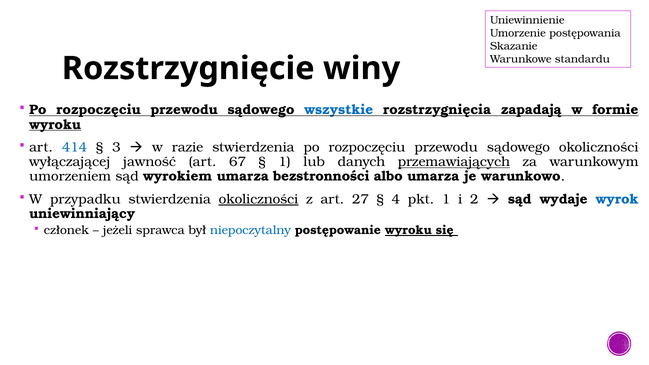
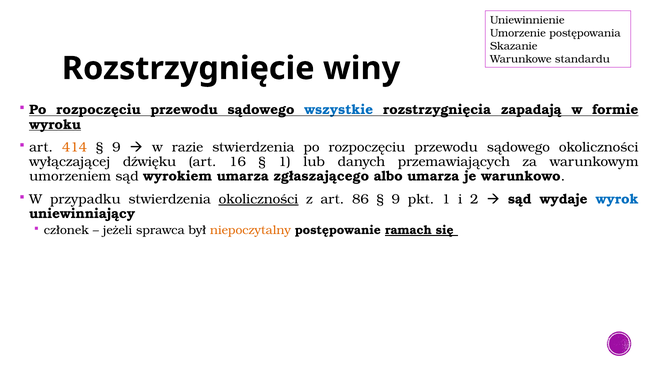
414 colour: blue -> orange
3 at (116, 147): 3 -> 9
jawność: jawność -> dźwięku
67: 67 -> 16
przemawiających underline: present -> none
bezstronności: bezstronności -> zgłaszającego
27: 27 -> 86
4 at (396, 199): 4 -> 9
niepoczytalny colour: blue -> orange
postępowanie wyroku: wyroku -> ramach
